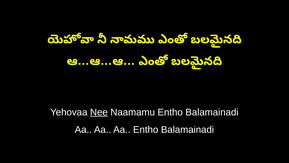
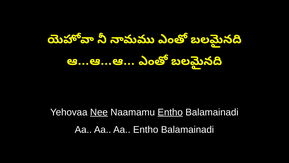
Entho at (170, 112) underline: none -> present
